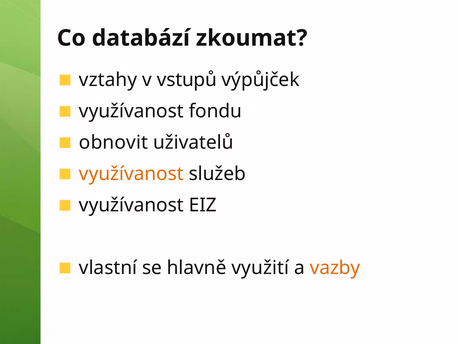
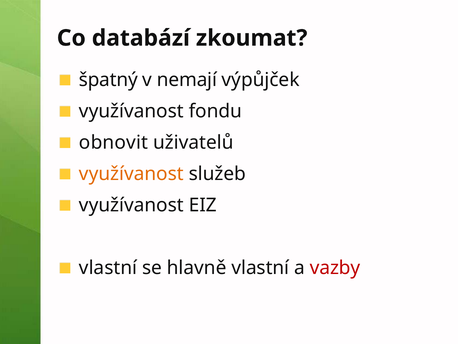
vztahy: vztahy -> špatný
vstupů: vstupů -> nemají
hlavně využití: využití -> vlastní
vazby colour: orange -> red
